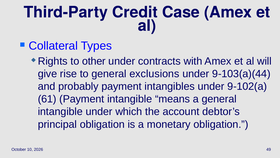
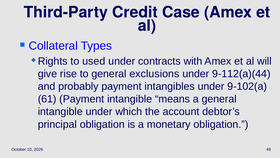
other: other -> used
9-103(a)(44: 9-103(a)(44 -> 9-112(a)(44
